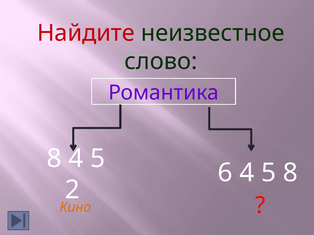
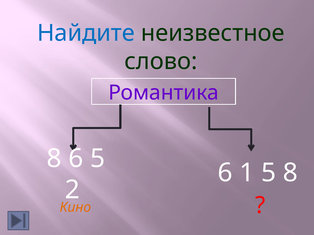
Найдите colour: red -> blue
8 4: 4 -> 6
6 4: 4 -> 1
